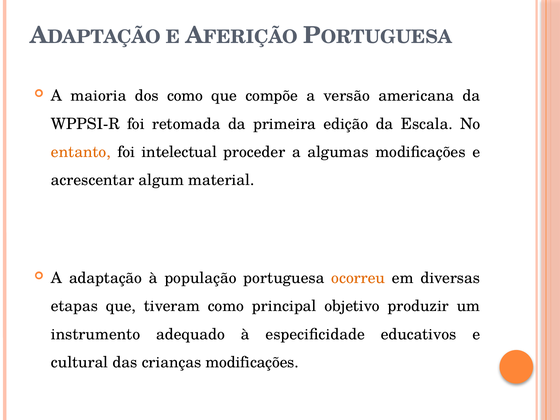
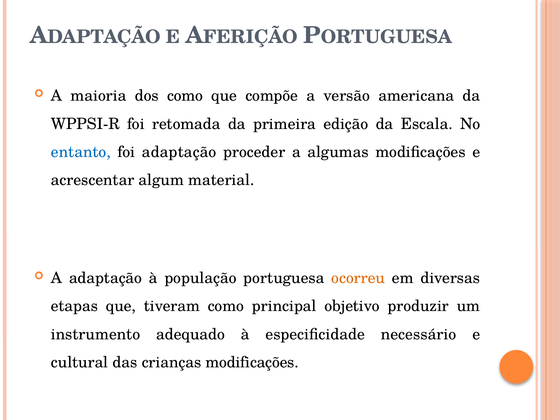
entanto colour: orange -> blue
foi intelectual: intelectual -> adaptação
educativos: educativos -> necessário
